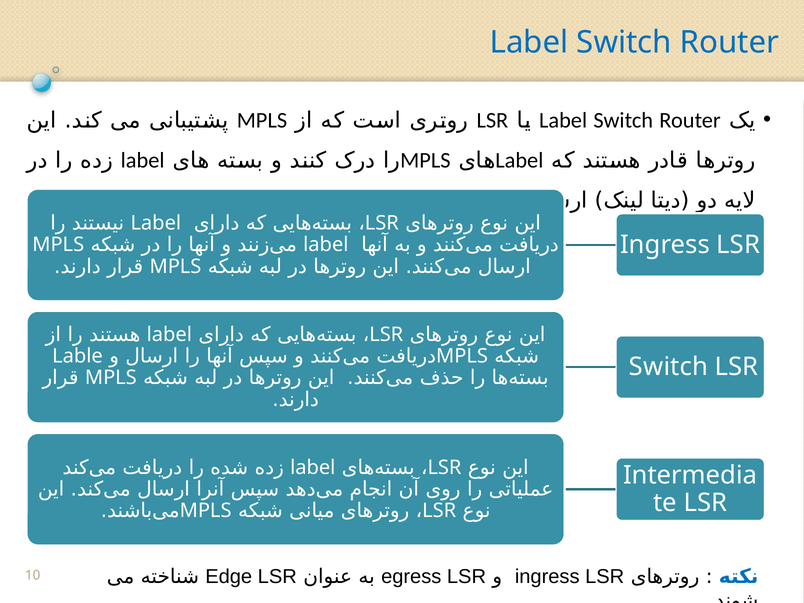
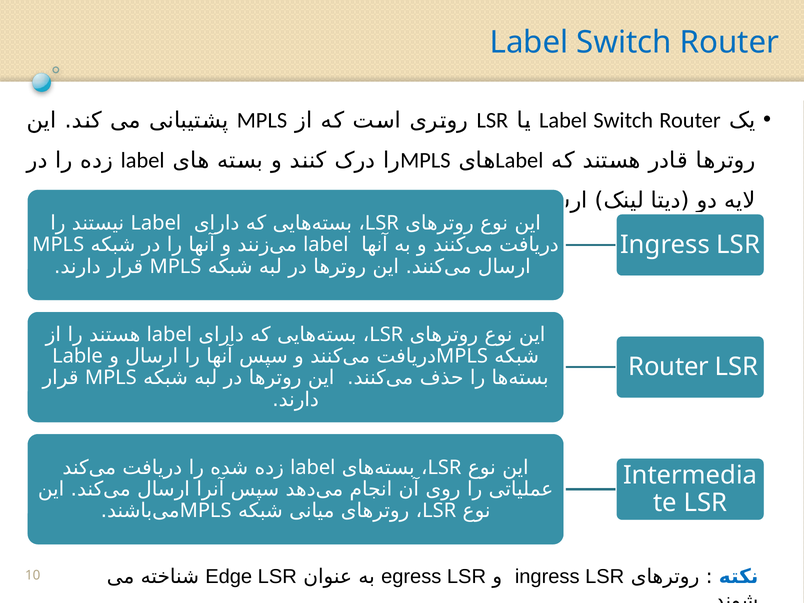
Switch at (669, 367): Switch -> Router
